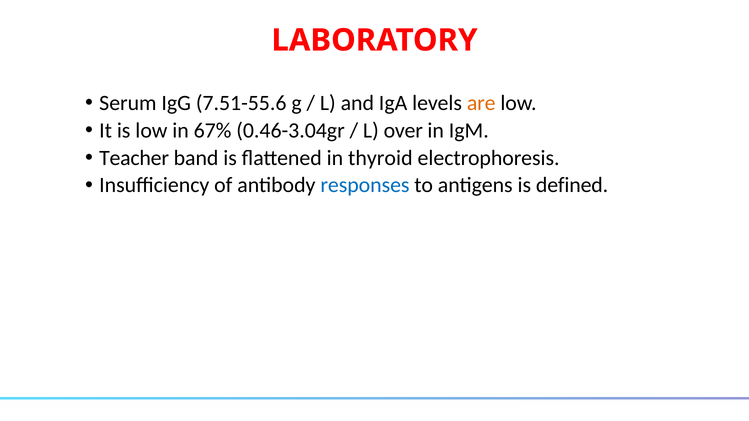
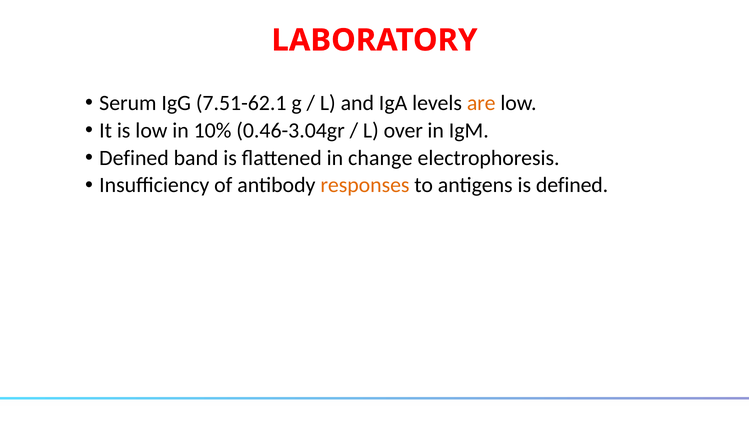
7.51-55.6: 7.51-55.6 -> 7.51-62.1
67%: 67% -> 10%
Teacher at (134, 158): Teacher -> Defined
thyroid: thyroid -> change
responses colour: blue -> orange
